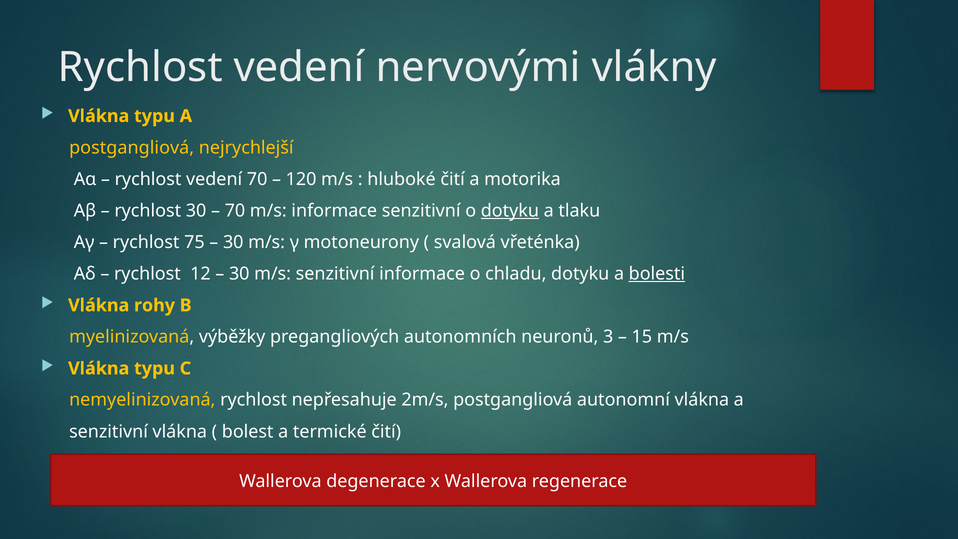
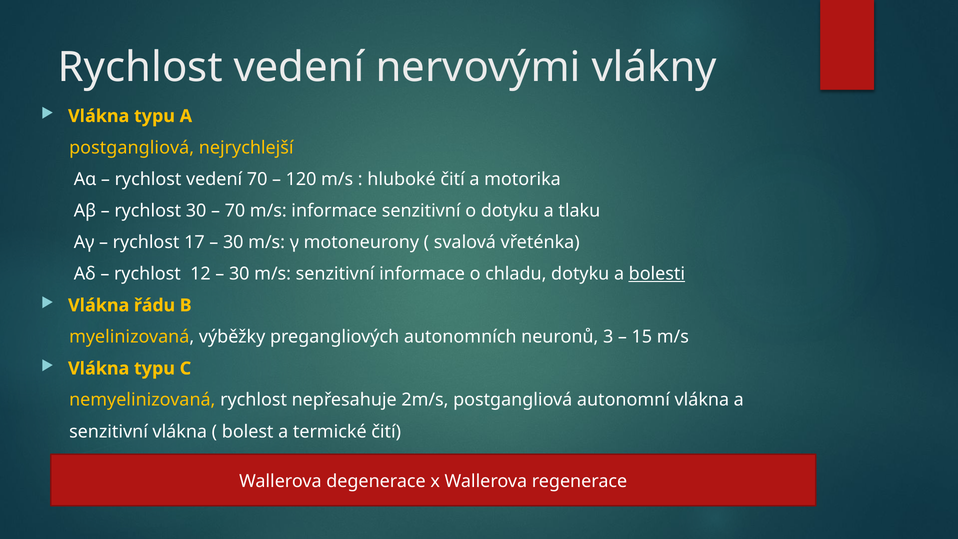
dotyku at (510, 211) underline: present -> none
75: 75 -> 17
rohy: rohy -> řádu
